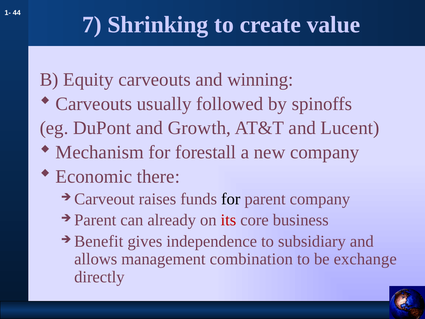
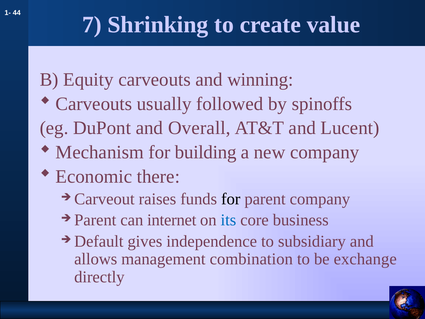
Growth: Growth -> Overall
forestall: forestall -> building
already: already -> internet
its colour: red -> blue
Benefit: Benefit -> Default
